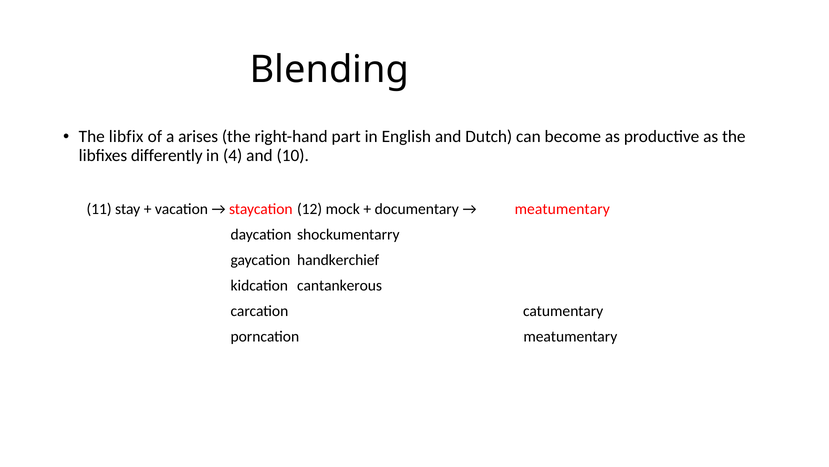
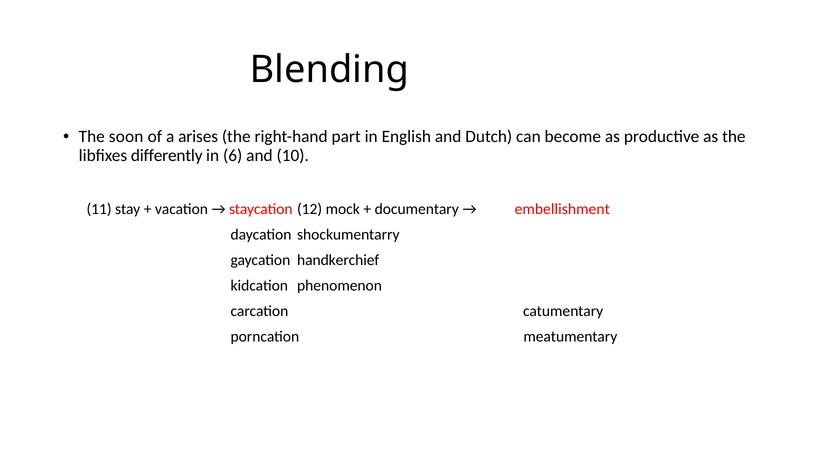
libfix: libfix -> soon
4: 4 -> 6
meatumentary at (562, 209): meatumentary -> embellishment
cantankerous: cantankerous -> phenomenon
